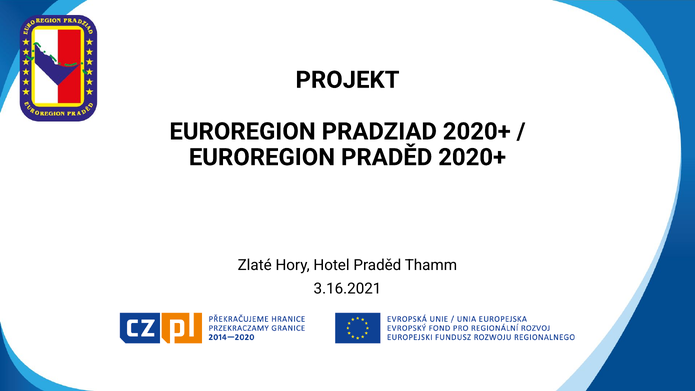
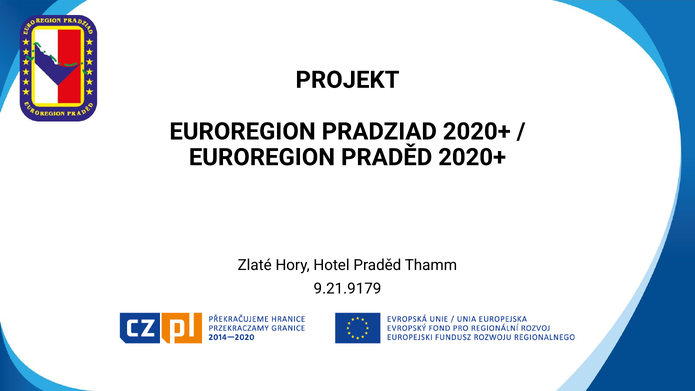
3.16.2021: 3.16.2021 -> 9.21.9179
